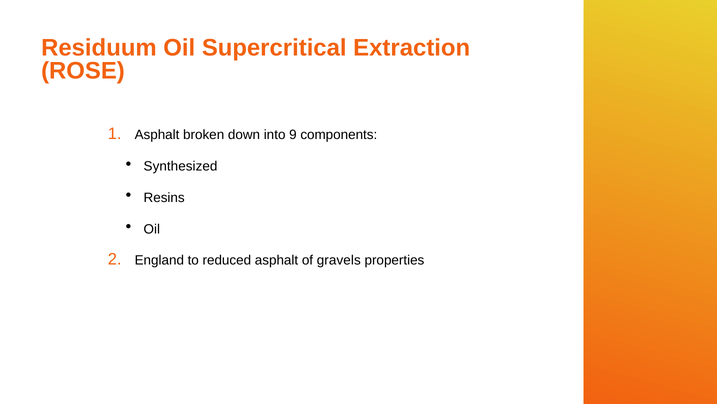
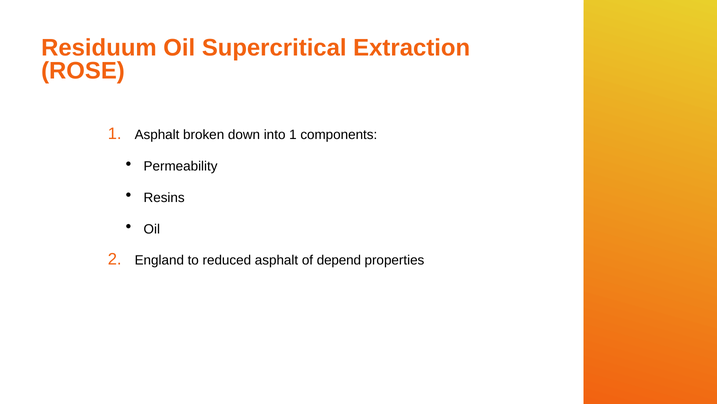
into 9: 9 -> 1
Synthesized: Synthesized -> Permeability
gravels: gravels -> depend
